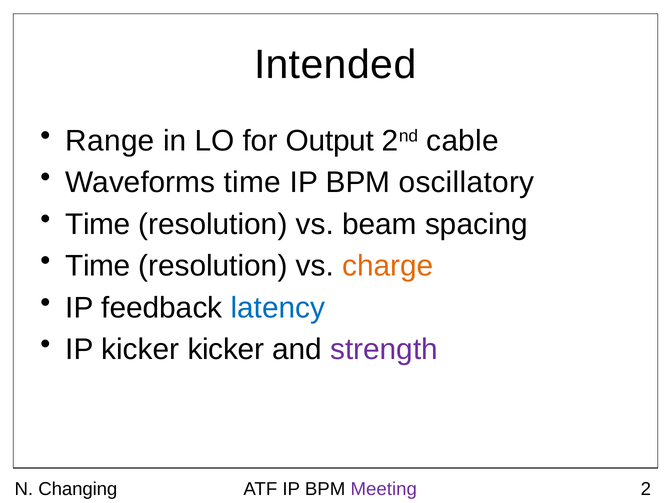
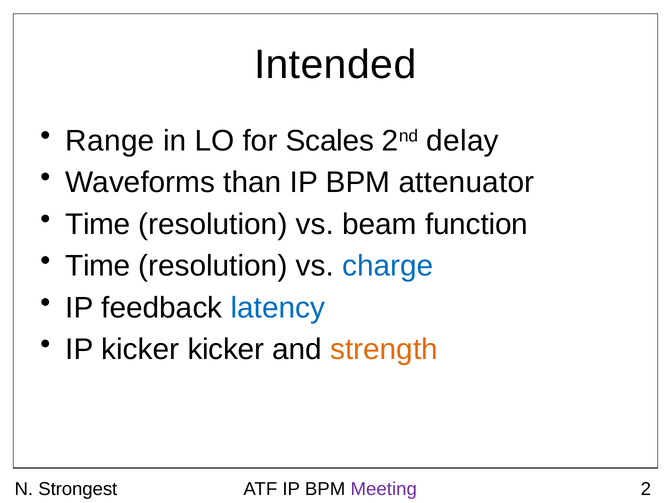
Output: Output -> Scales
cable: cable -> delay
Waveforms time: time -> than
oscillatory: oscillatory -> attenuator
spacing: spacing -> function
charge colour: orange -> blue
strength colour: purple -> orange
Changing: Changing -> Strongest
